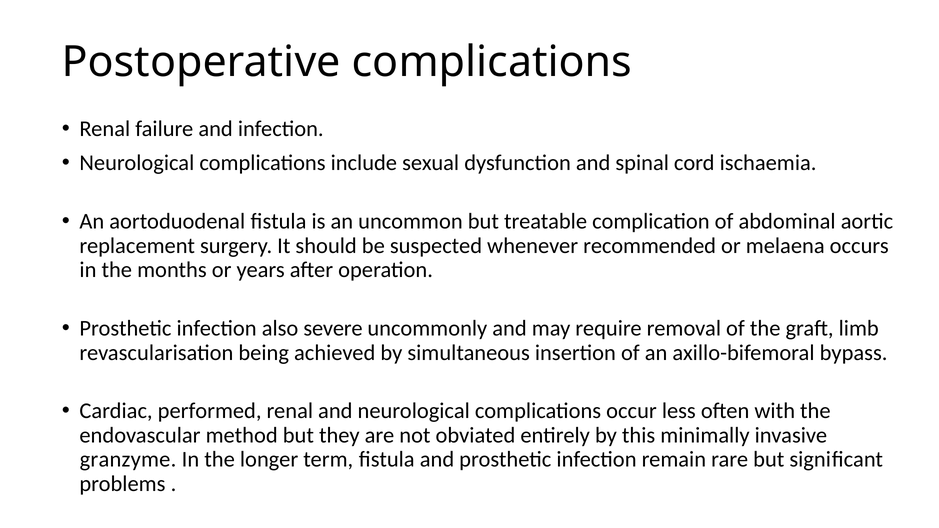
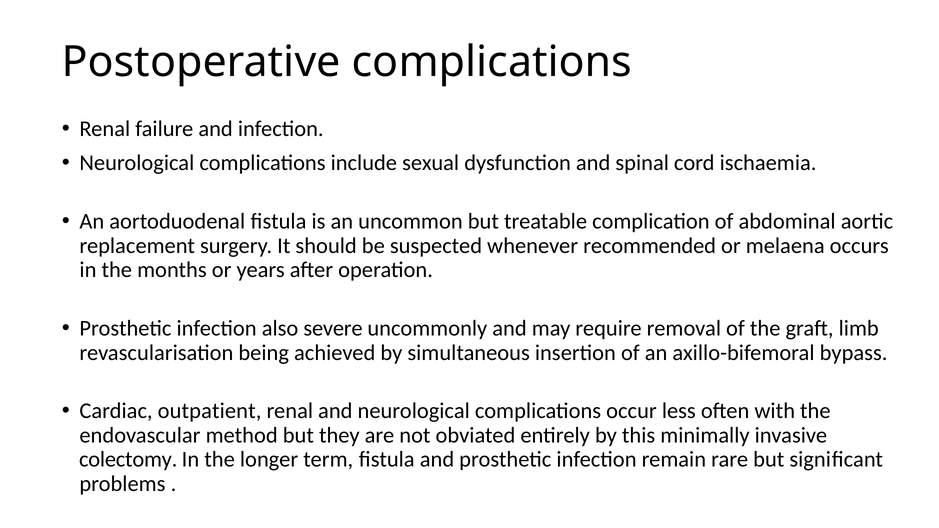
performed: performed -> outpatient
granzyme: granzyme -> colectomy
